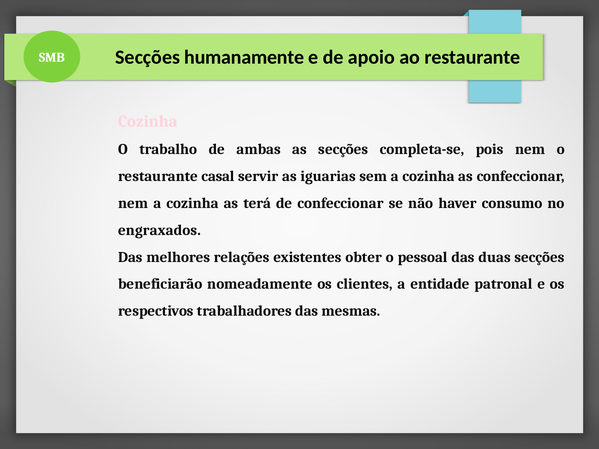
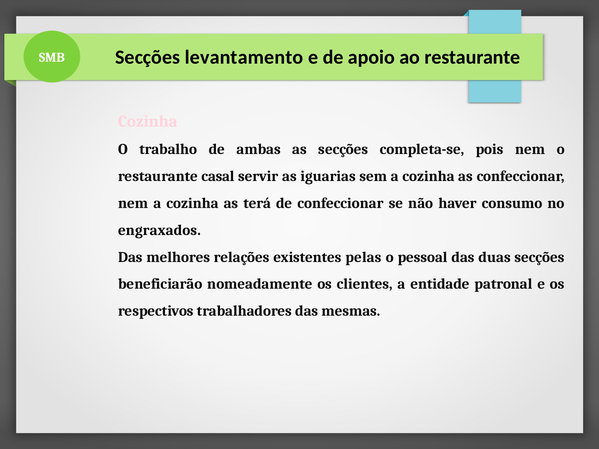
humanamente: humanamente -> levantamento
obter: obter -> pelas
